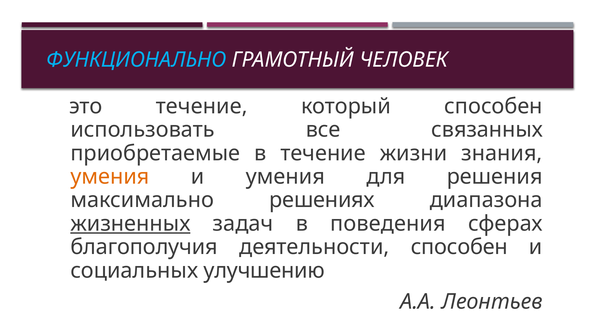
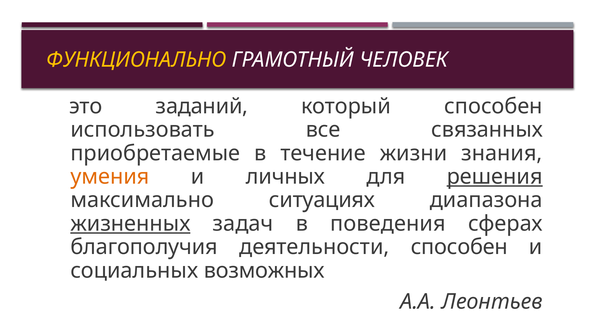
ФУНКЦИОНАЛЬНО colour: light blue -> yellow
это течение: течение -> заданий
и умения: умения -> личных
решения underline: none -> present
решениях: решениях -> ситуациях
улучшению: улучшению -> возможных
